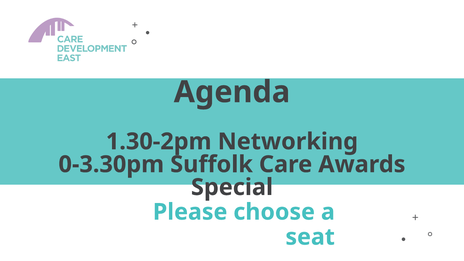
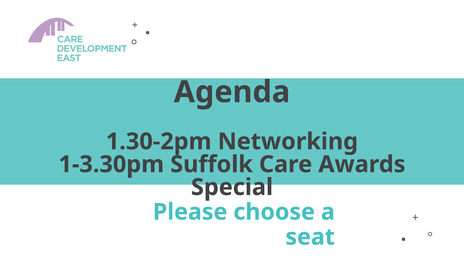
0-3.30pm: 0-3.30pm -> 1-3.30pm
